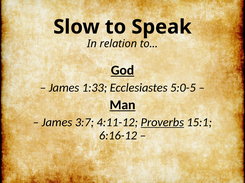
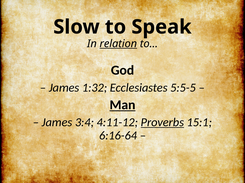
relation underline: none -> present
God underline: present -> none
1:33: 1:33 -> 1:32
5:0-5: 5:0-5 -> 5:5-5
3:7: 3:7 -> 3:4
6:16-12: 6:16-12 -> 6:16-64
